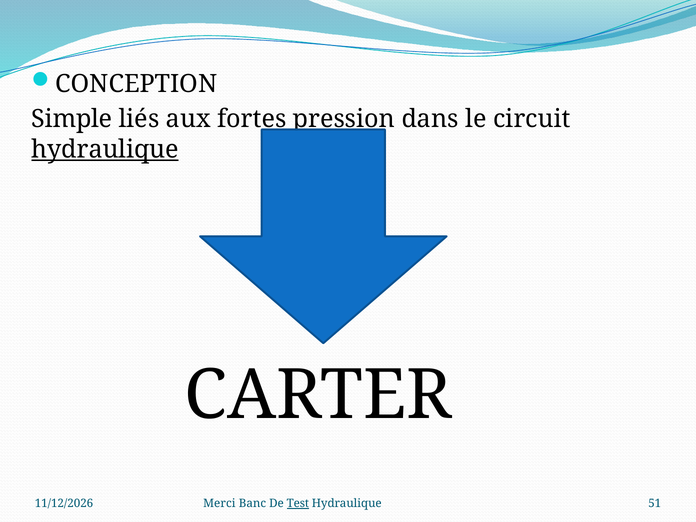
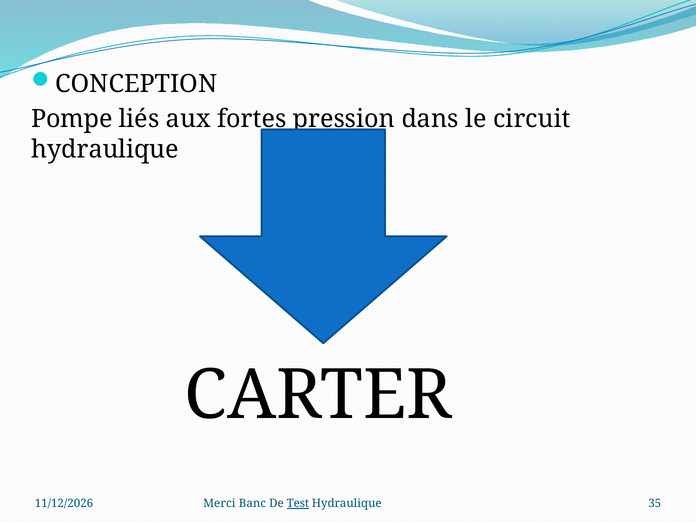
Simple: Simple -> Pompe
hydraulique at (105, 149) underline: present -> none
51: 51 -> 35
